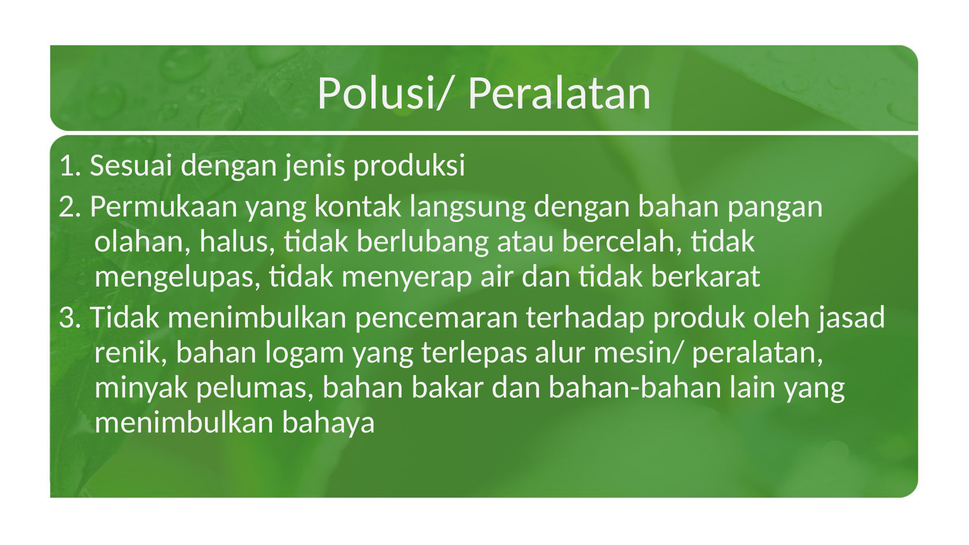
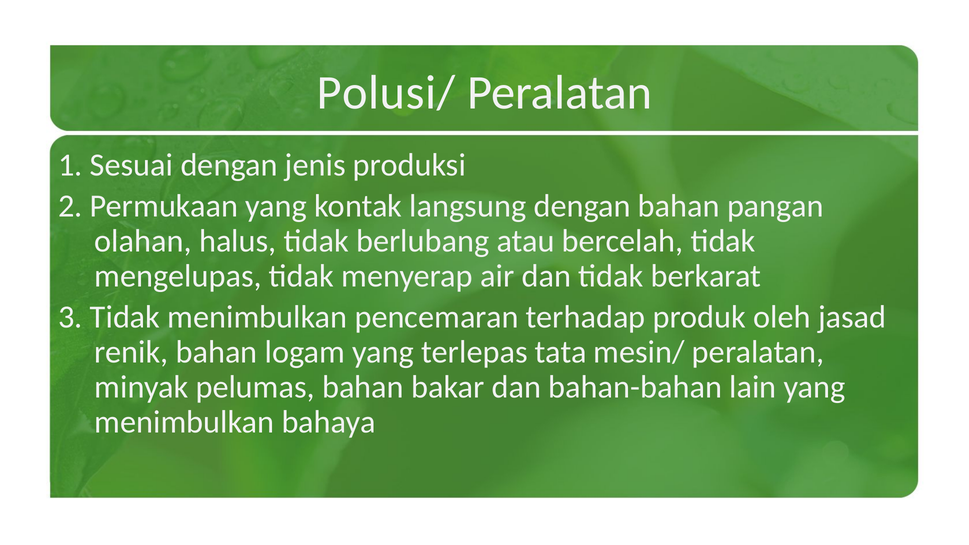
alur: alur -> tata
